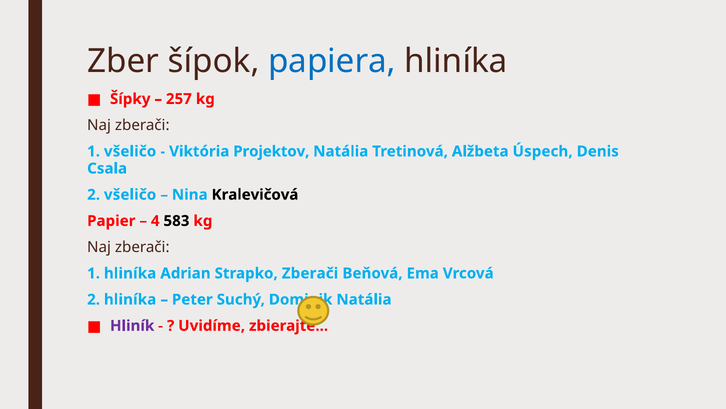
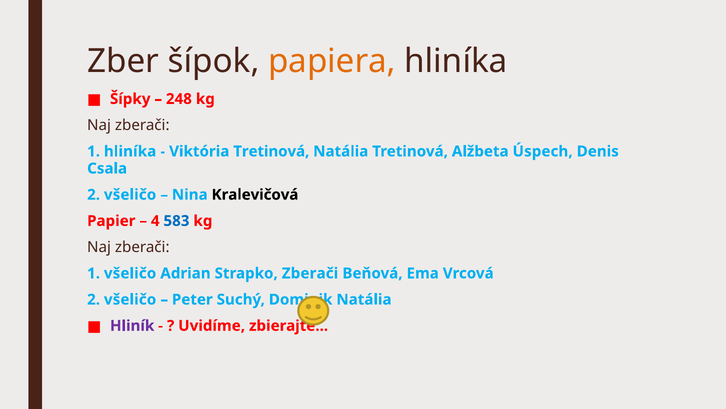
papiera colour: blue -> orange
257: 257 -> 248
1 všeličo: všeličo -> hliníka
Viktória Projektov: Projektov -> Tretinová
583 colour: black -> blue
1 hliníka: hliníka -> všeličo
hliníka at (130, 299): hliníka -> všeličo
